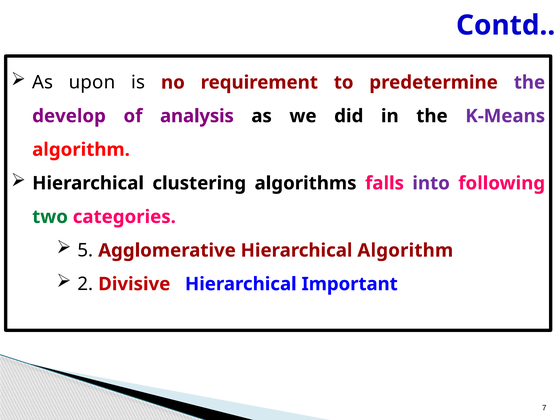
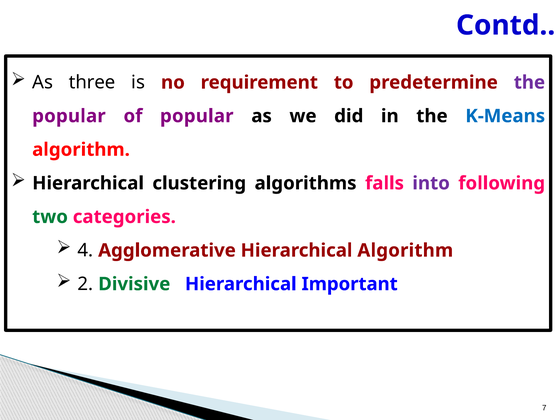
upon: upon -> three
develop at (69, 116): develop -> popular
of analysis: analysis -> popular
K-Means colour: purple -> blue
5: 5 -> 4
Divisive colour: red -> green
